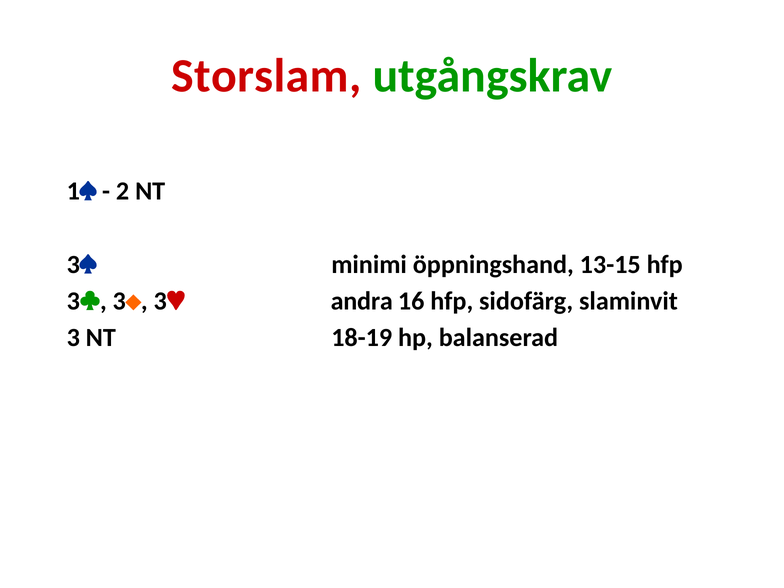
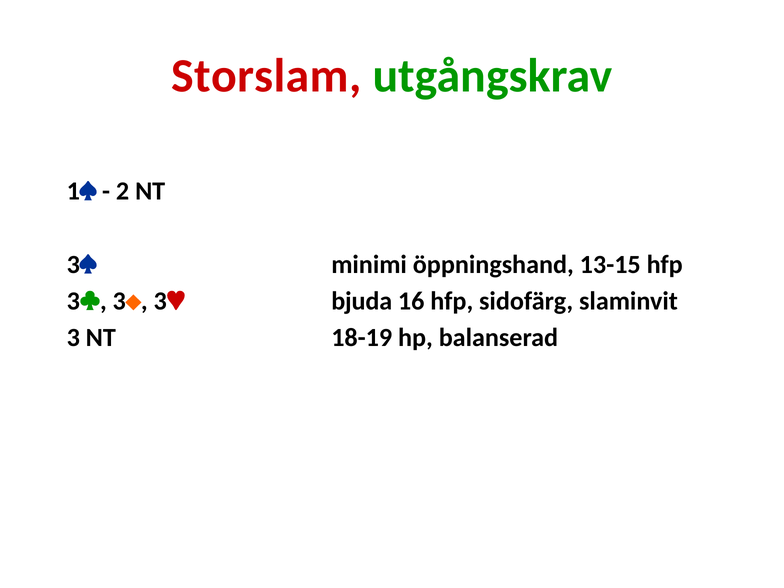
andra: andra -> bjuda
